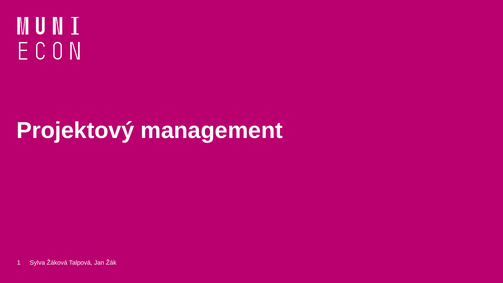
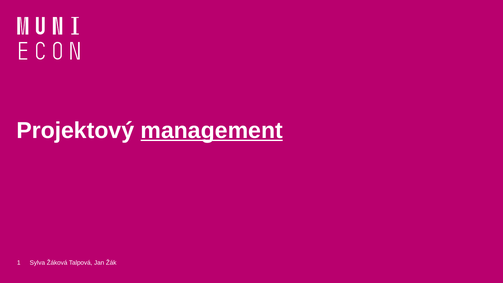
management underline: none -> present
